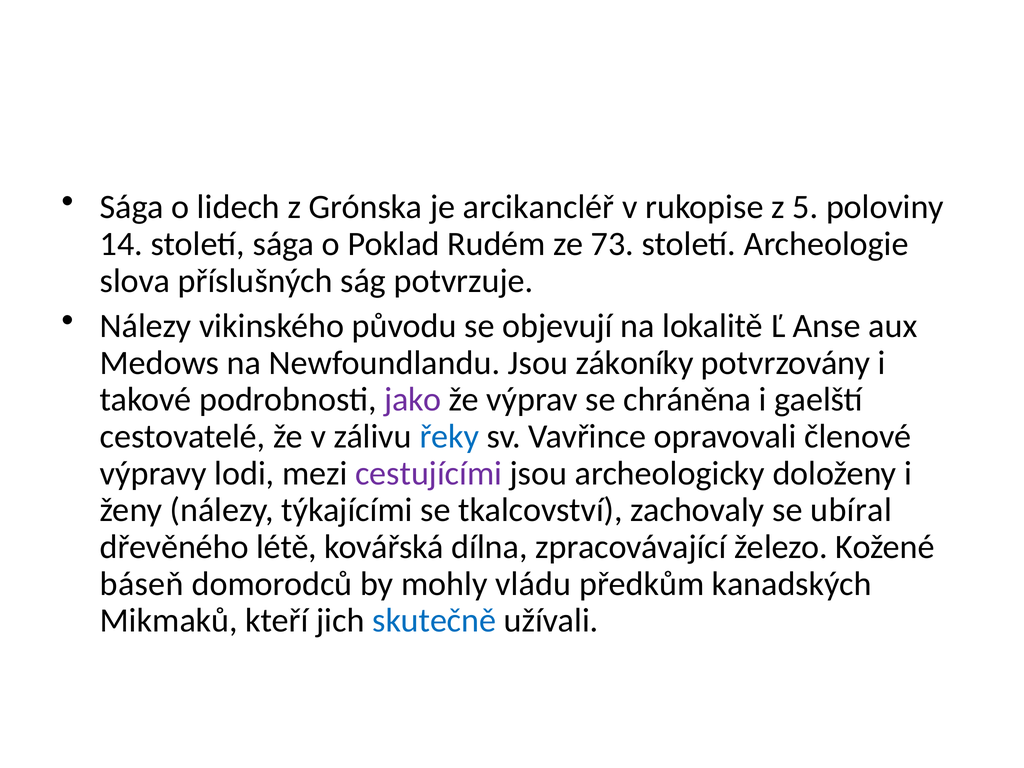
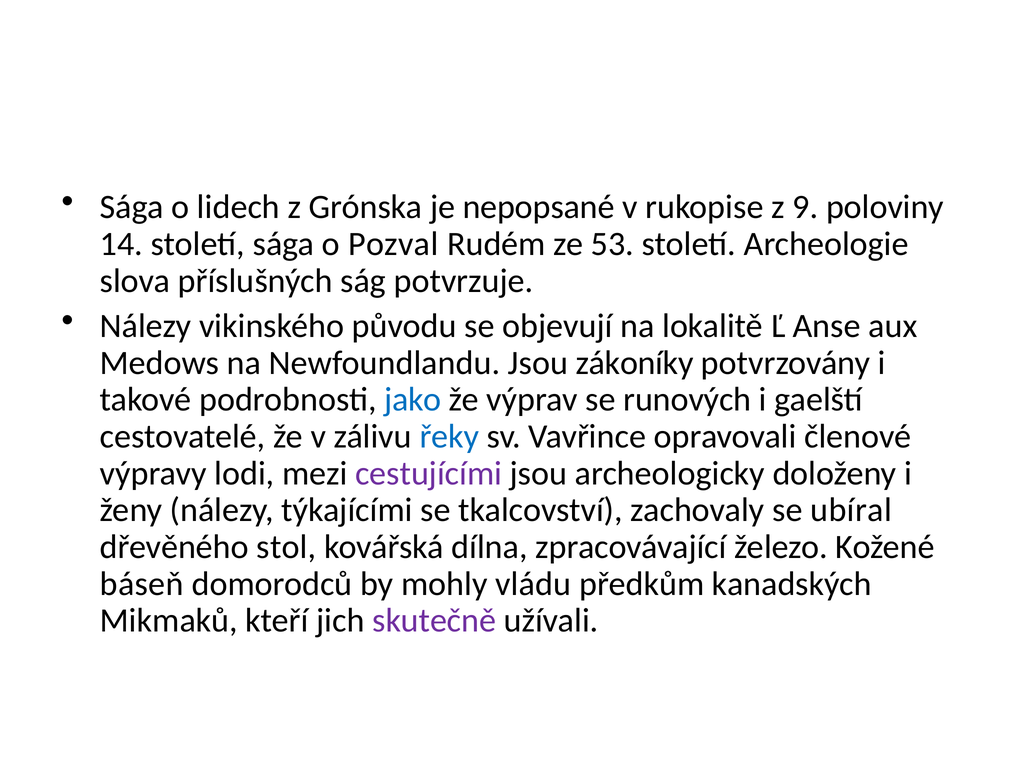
arcikancléř: arcikancléř -> nepopsané
5: 5 -> 9
Poklad: Poklad -> Pozval
73: 73 -> 53
jako colour: purple -> blue
chráněna: chráněna -> runových
létě: létě -> stol
skutečně colour: blue -> purple
